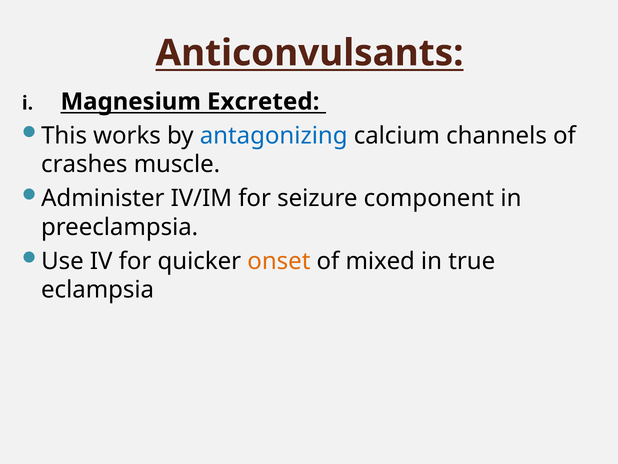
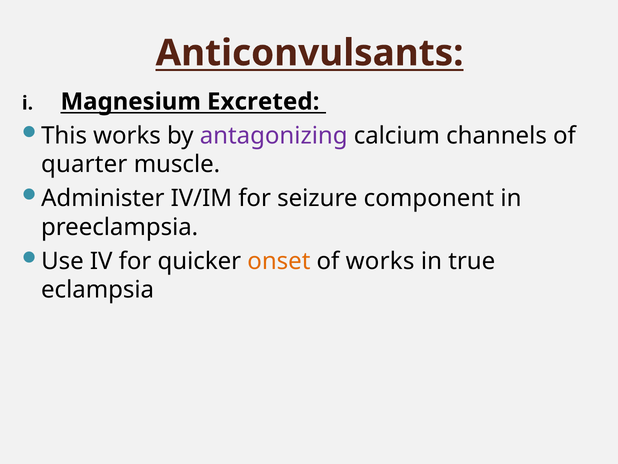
antagonizing colour: blue -> purple
crashes: crashes -> quarter
of mixed: mixed -> works
